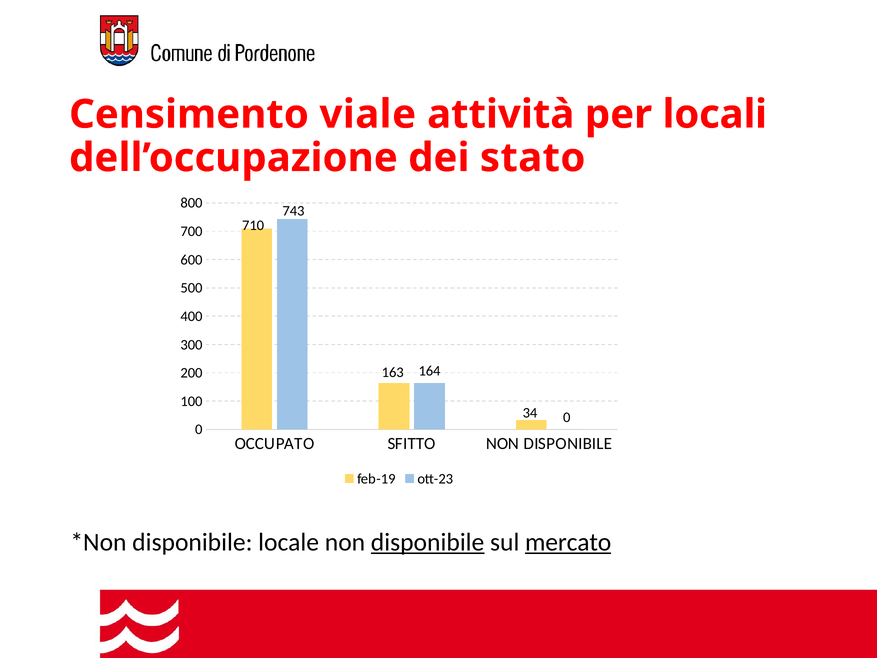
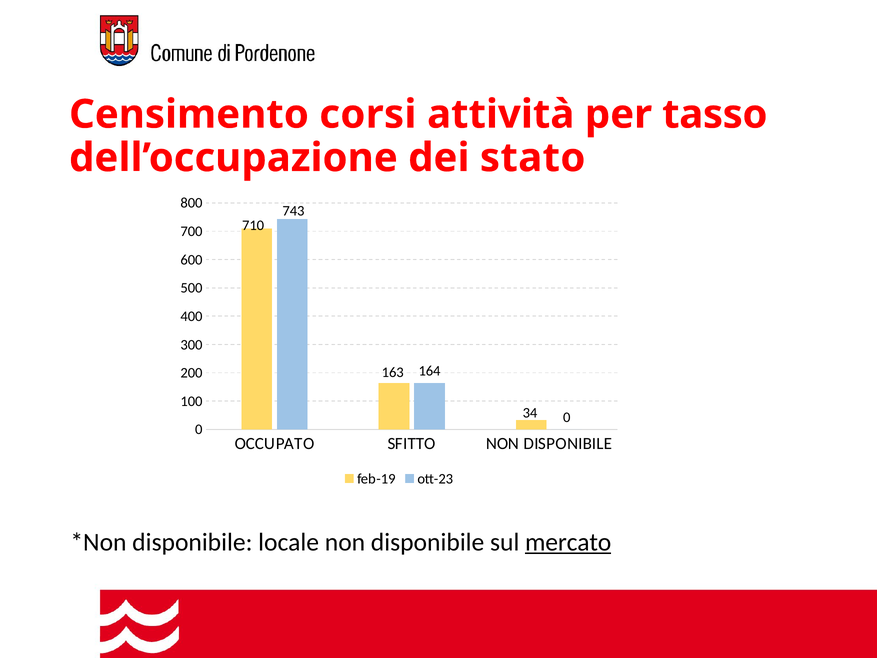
viale: viale -> corsi
locali: locali -> tasso
disponibile at (428, 542) underline: present -> none
